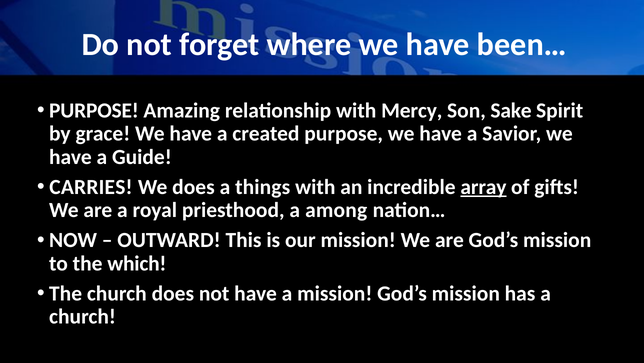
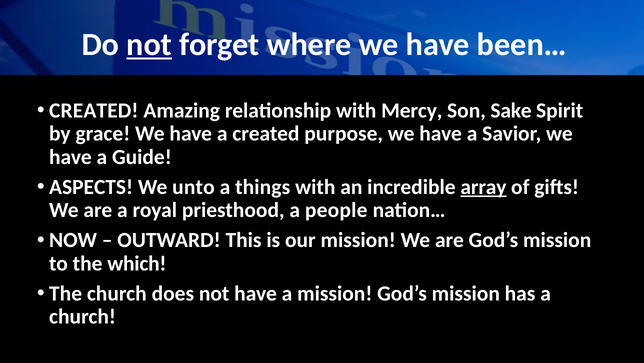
not at (149, 45) underline: none -> present
PURPOSE at (94, 110): PURPOSE -> CREATED
CARRIES: CARRIES -> ASPECTS
We does: does -> unto
among: among -> people
